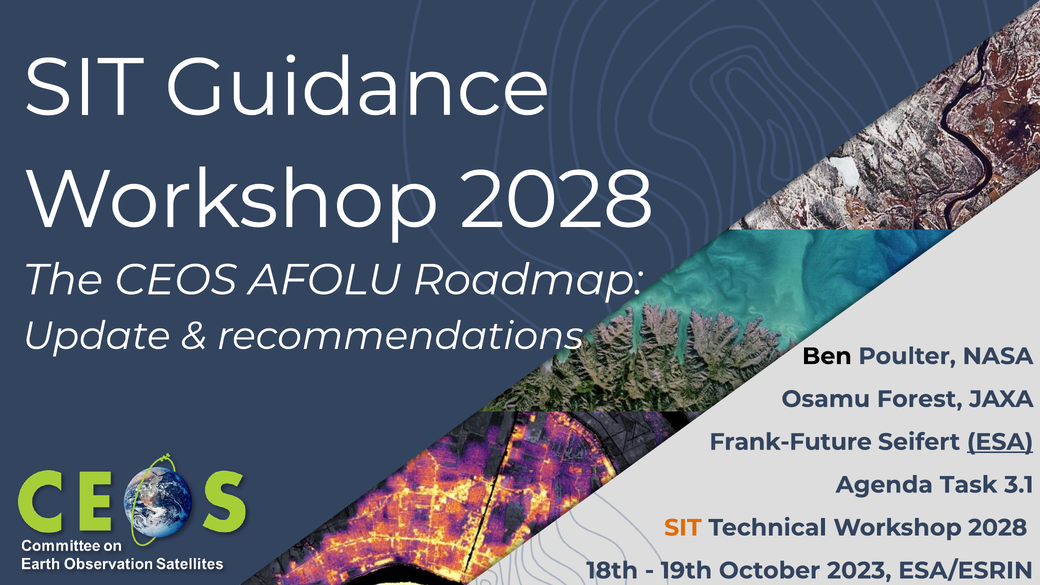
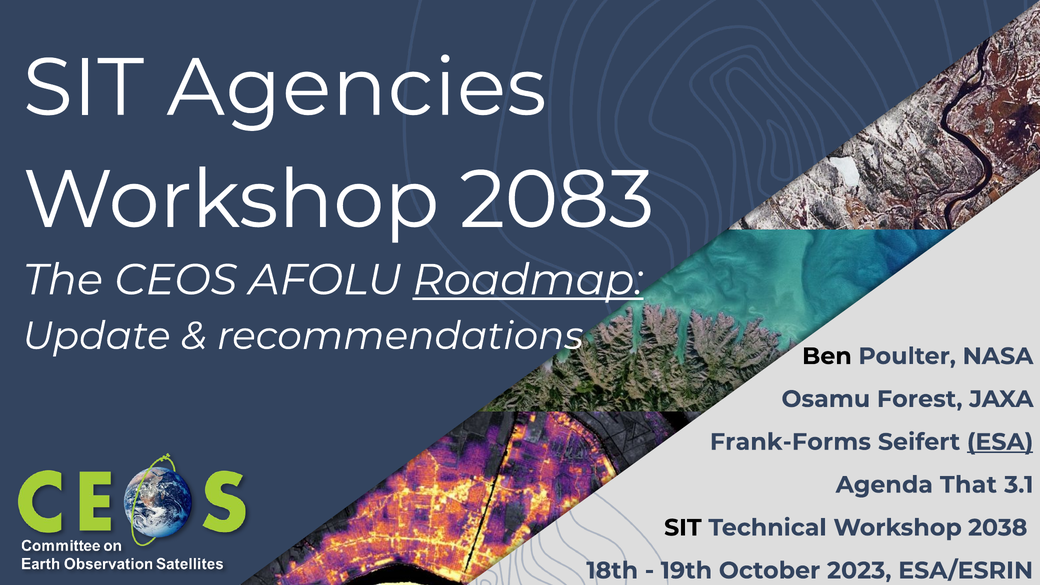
Guidance: Guidance -> Agencies
2028 at (557, 200): 2028 -> 2083
Roadmap underline: none -> present
Frank-Future: Frank-Future -> Frank-Forms
Task: Task -> That
SIT at (683, 528) colour: orange -> black
Technical Workshop 2028: 2028 -> 2038
